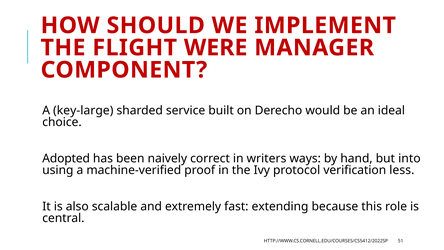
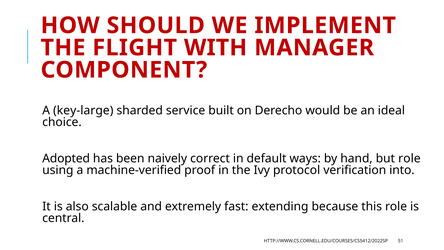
WERE: WERE -> WITH
writers: writers -> default
but into: into -> role
less: less -> into
